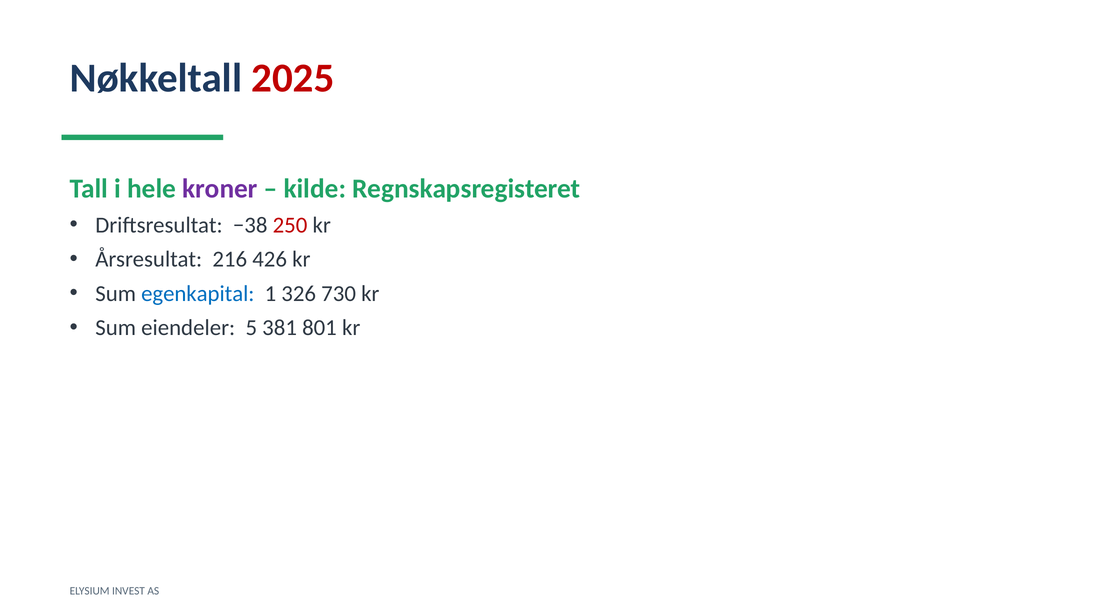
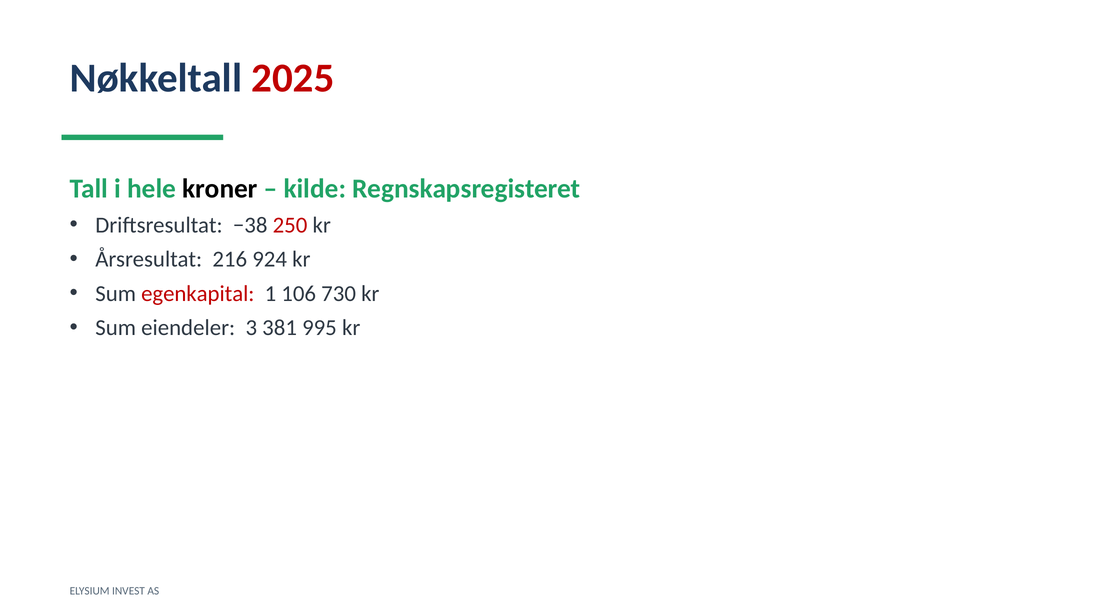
kroner colour: purple -> black
426: 426 -> 924
egenkapital colour: blue -> red
326: 326 -> 106
5: 5 -> 3
801: 801 -> 995
